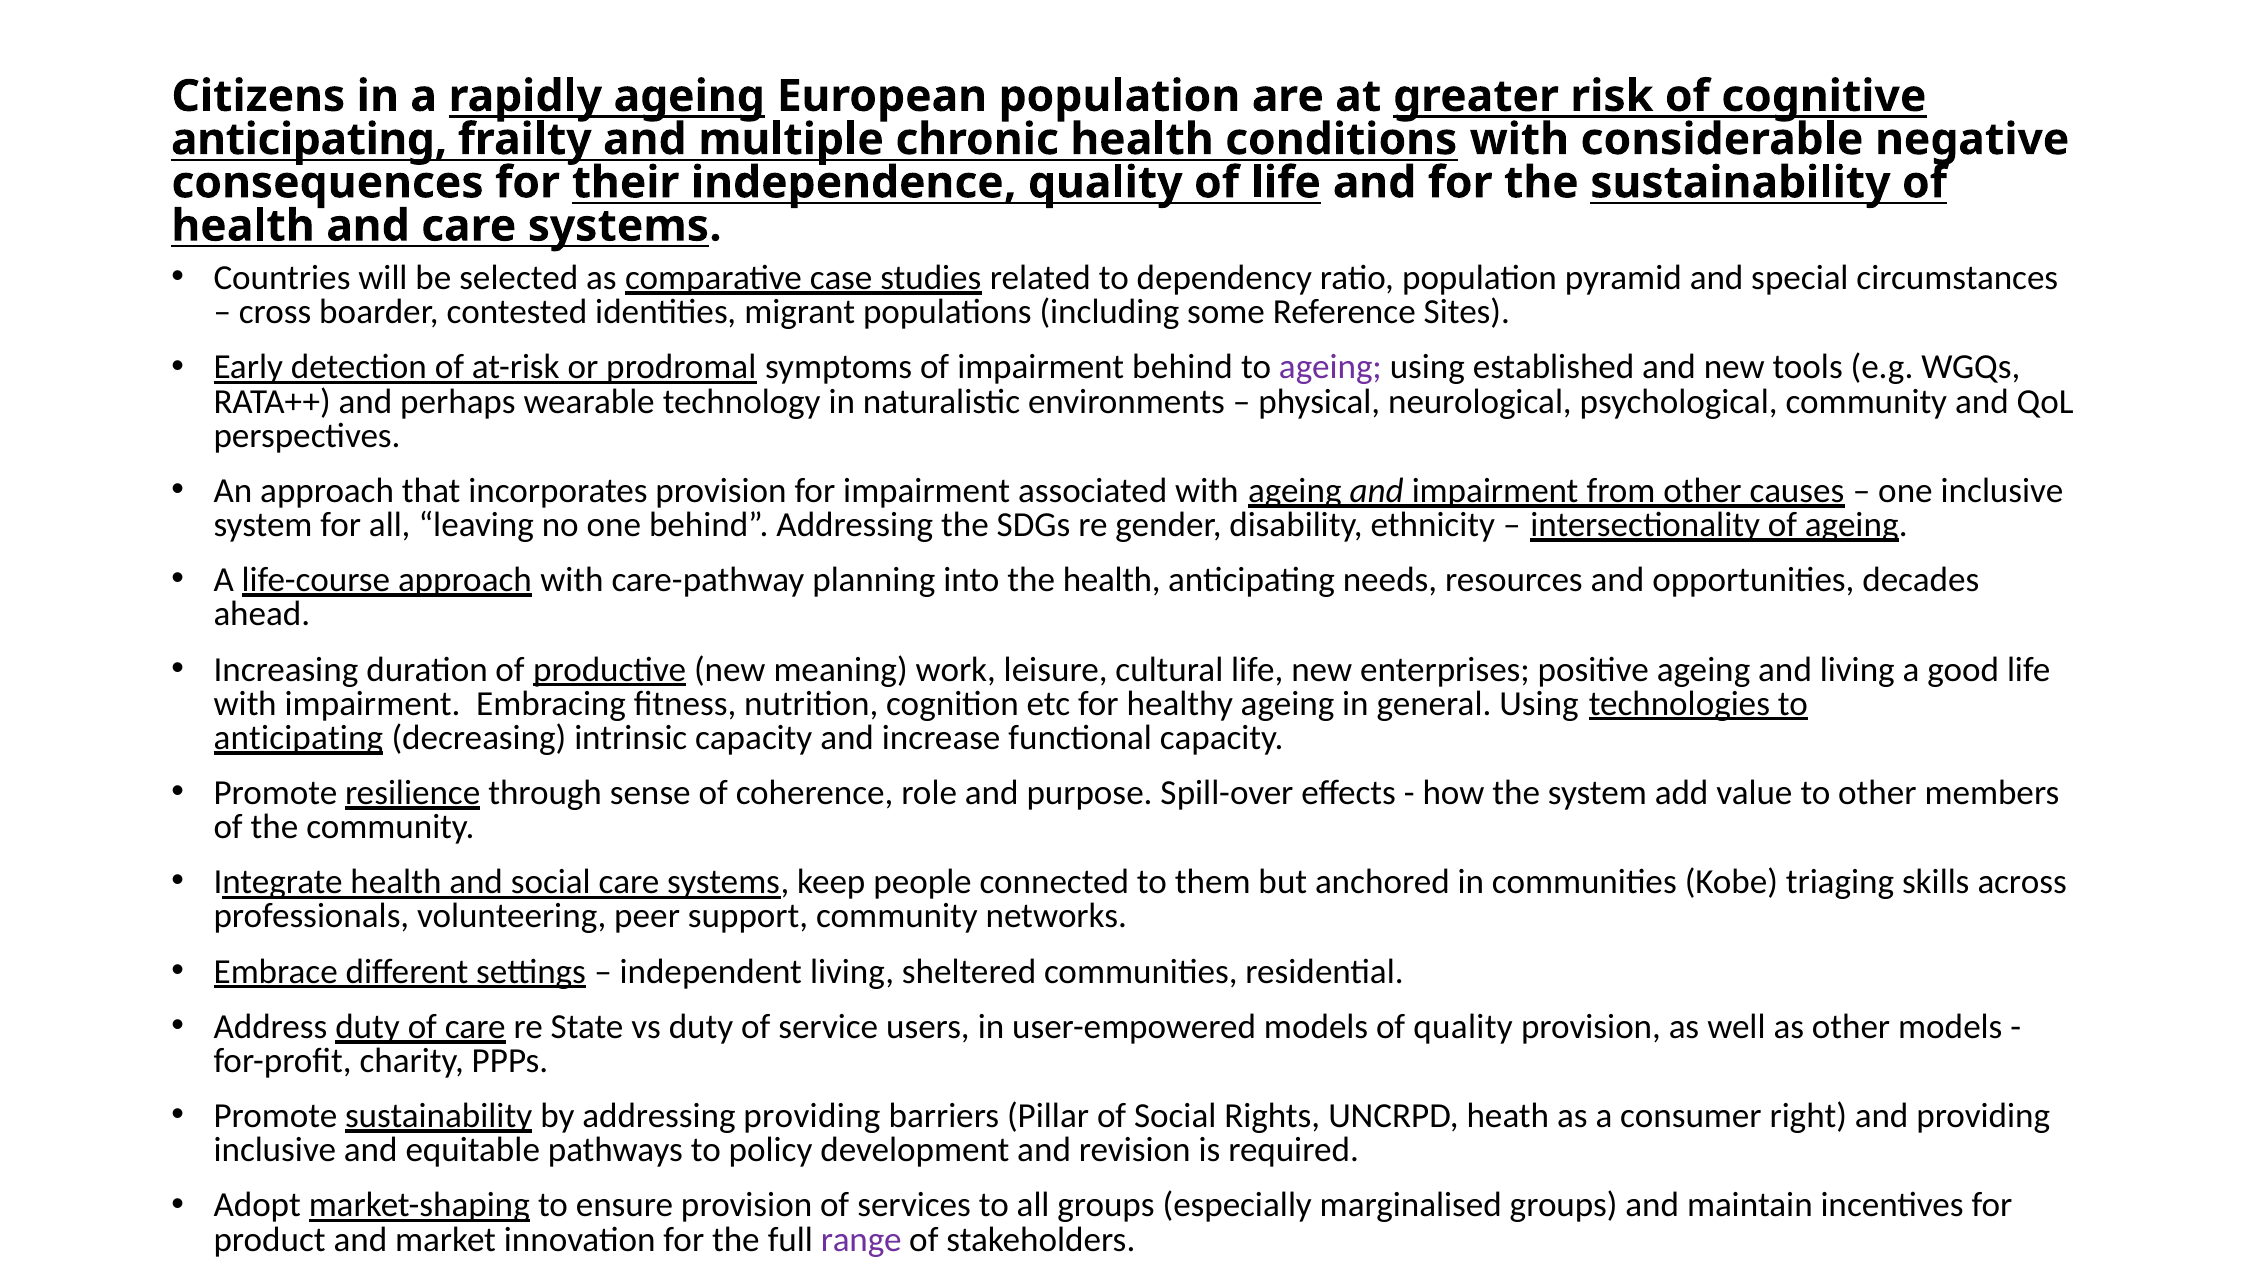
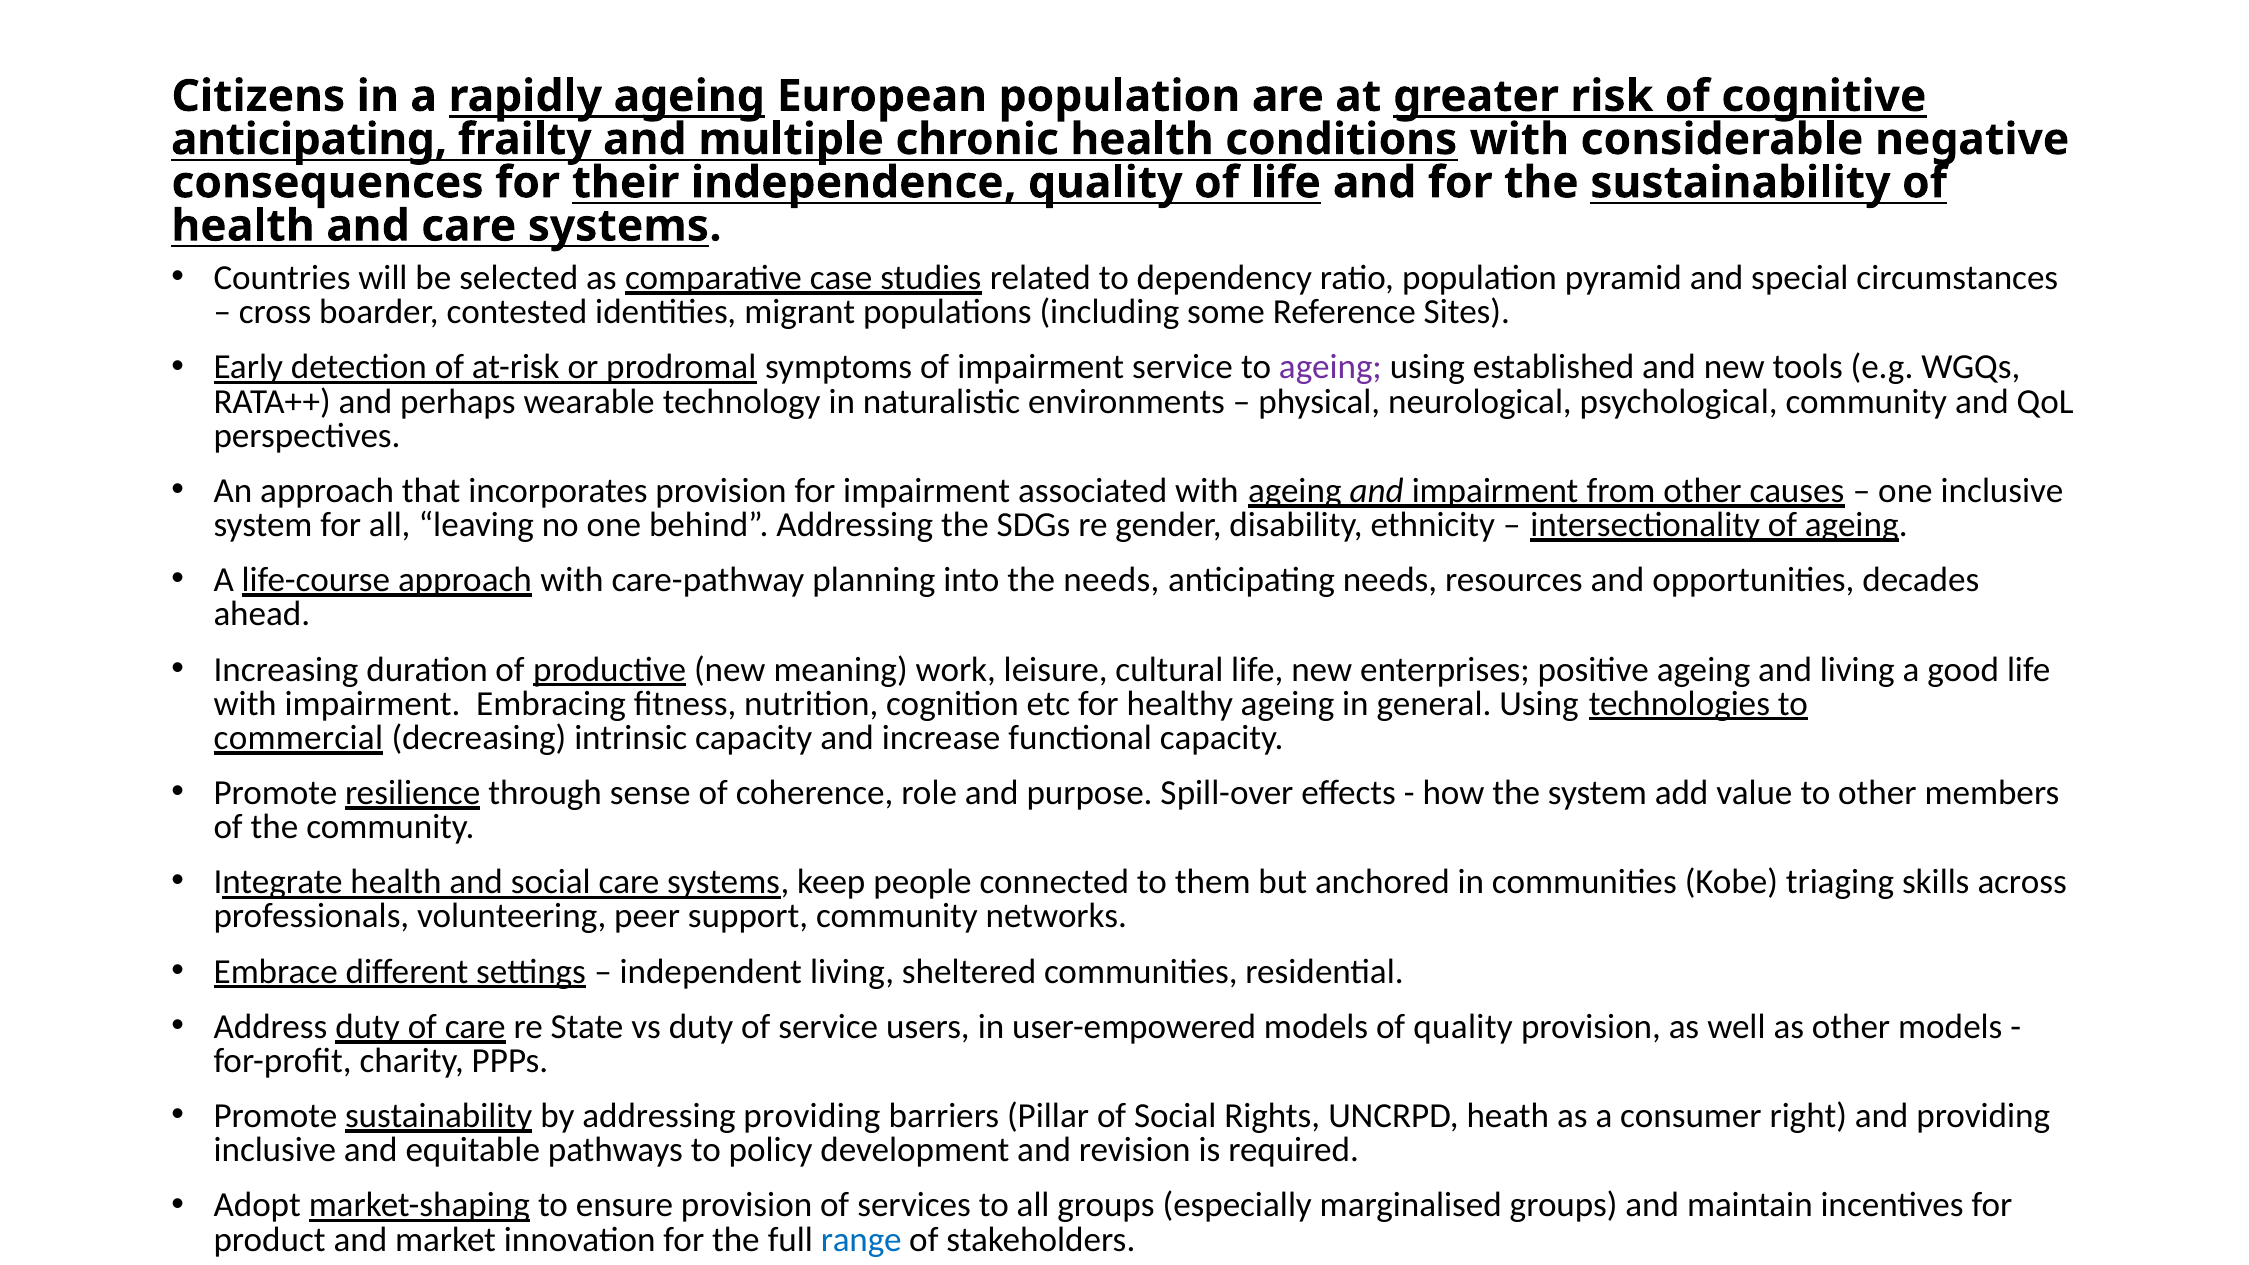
impairment behind: behind -> service
the health: health -> needs
anticipating at (298, 738): anticipating -> commercial
range colour: purple -> blue
